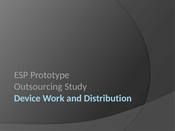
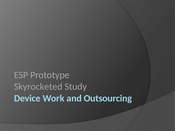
Outsourcing: Outsourcing -> Skyrocketed
Distribution: Distribution -> Outsourcing
